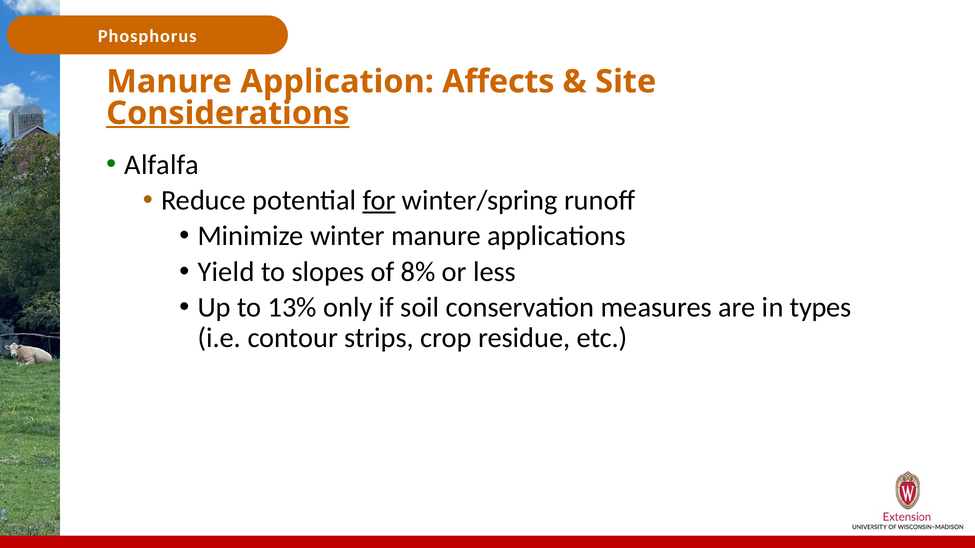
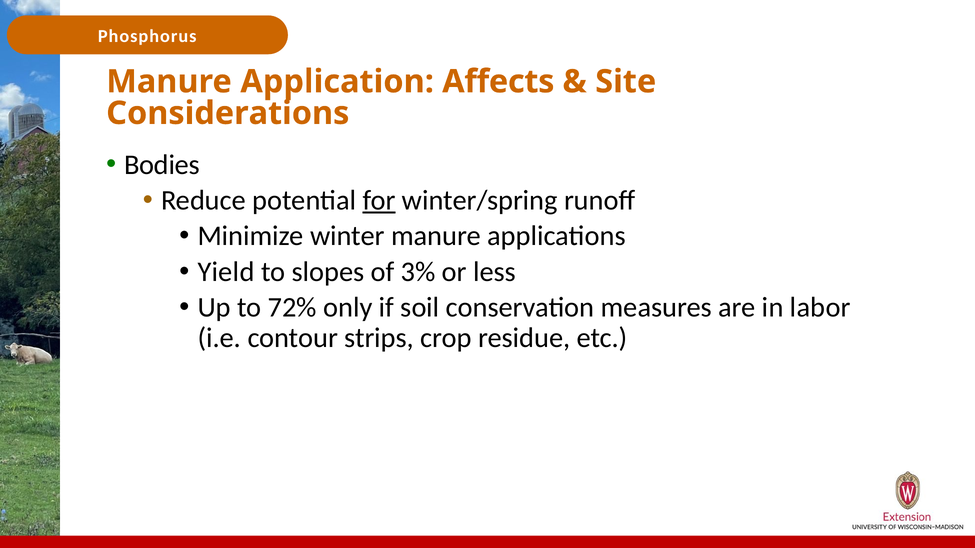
Considerations underline: present -> none
Alfalfa: Alfalfa -> Bodies
8%: 8% -> 3%
13%: 13% -> 72%
types: types -> labor
